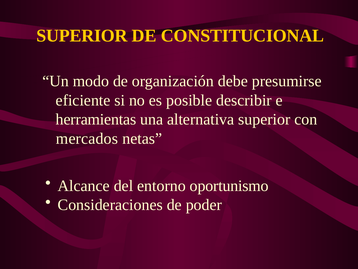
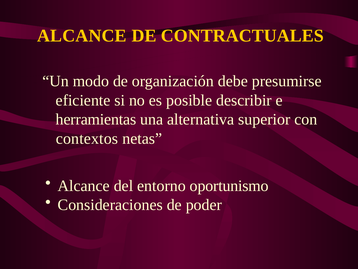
SUPERIOR at (82, 36): SUPERIOR -> ALCANCE
CONSTITUCIONAL: CONSTITUCIONAL -> CONTRACTUALES
mercados: mercados -> contextos
